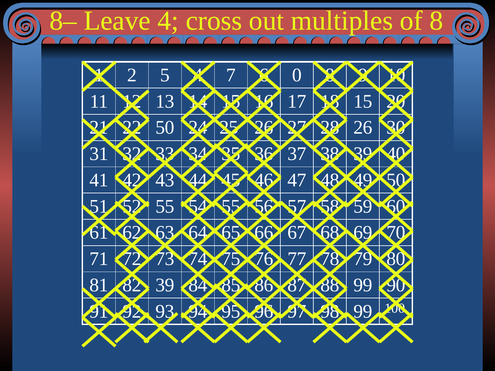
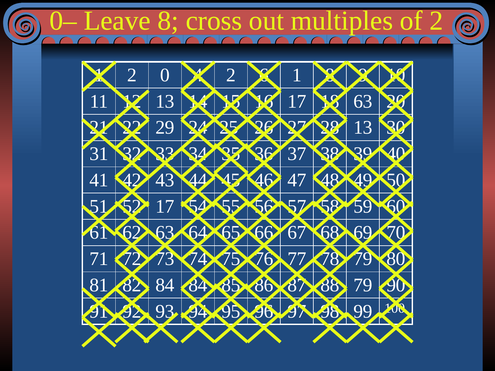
8–: 8– -> 0–
Leave 4: 4 -> 8
of 8: 8 -> 2
5: 5 -> 0
7 at (231, 75): 7 -> 2
0 at (297, 75): 0 -> 1
15 at (363, 101): 15 -> 63
50 at (165, 128): 50 -> 29
26 at (363, 128): 26 -> 13
55 at (165, 207): 55 -> 17
39 at (165, 285): 39 -> 84
99 at (363, 285): 99 -> 79
